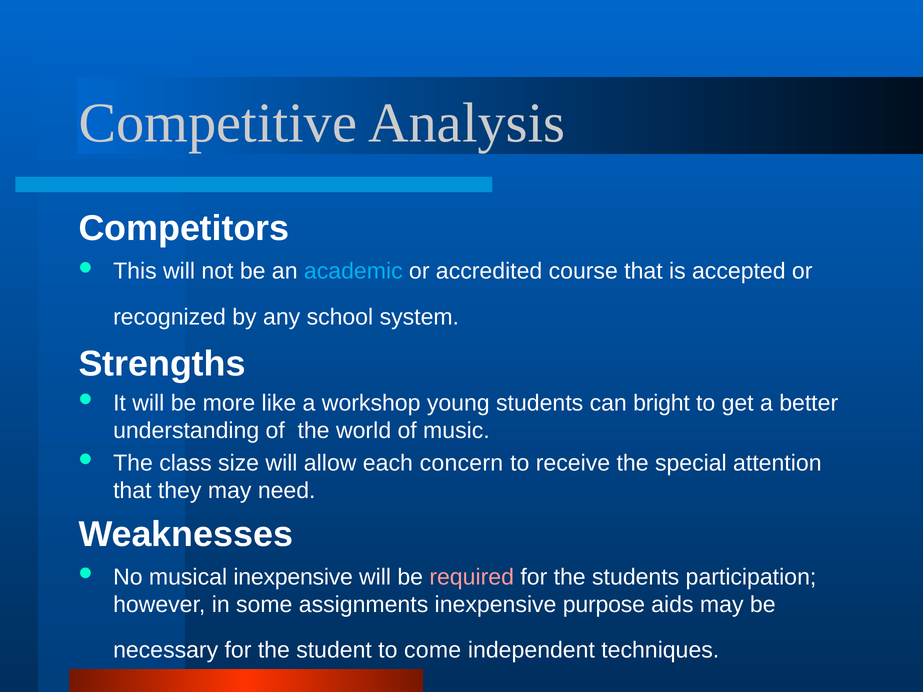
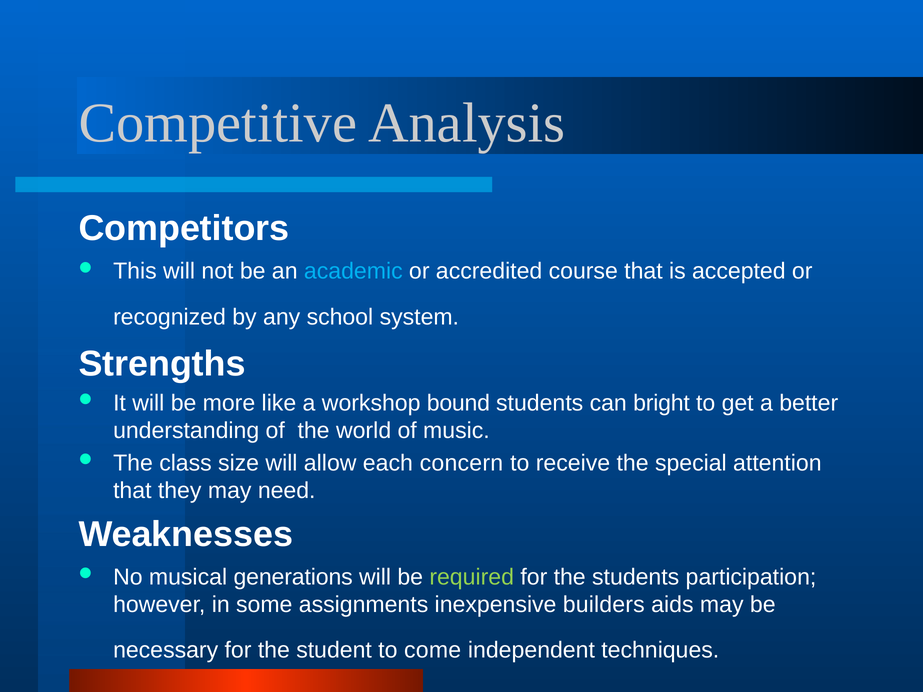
young: young -> bound
musical inexpensive: inexpensive -> generations
required colour: pink -> light green
purpose: purpose -> builders
